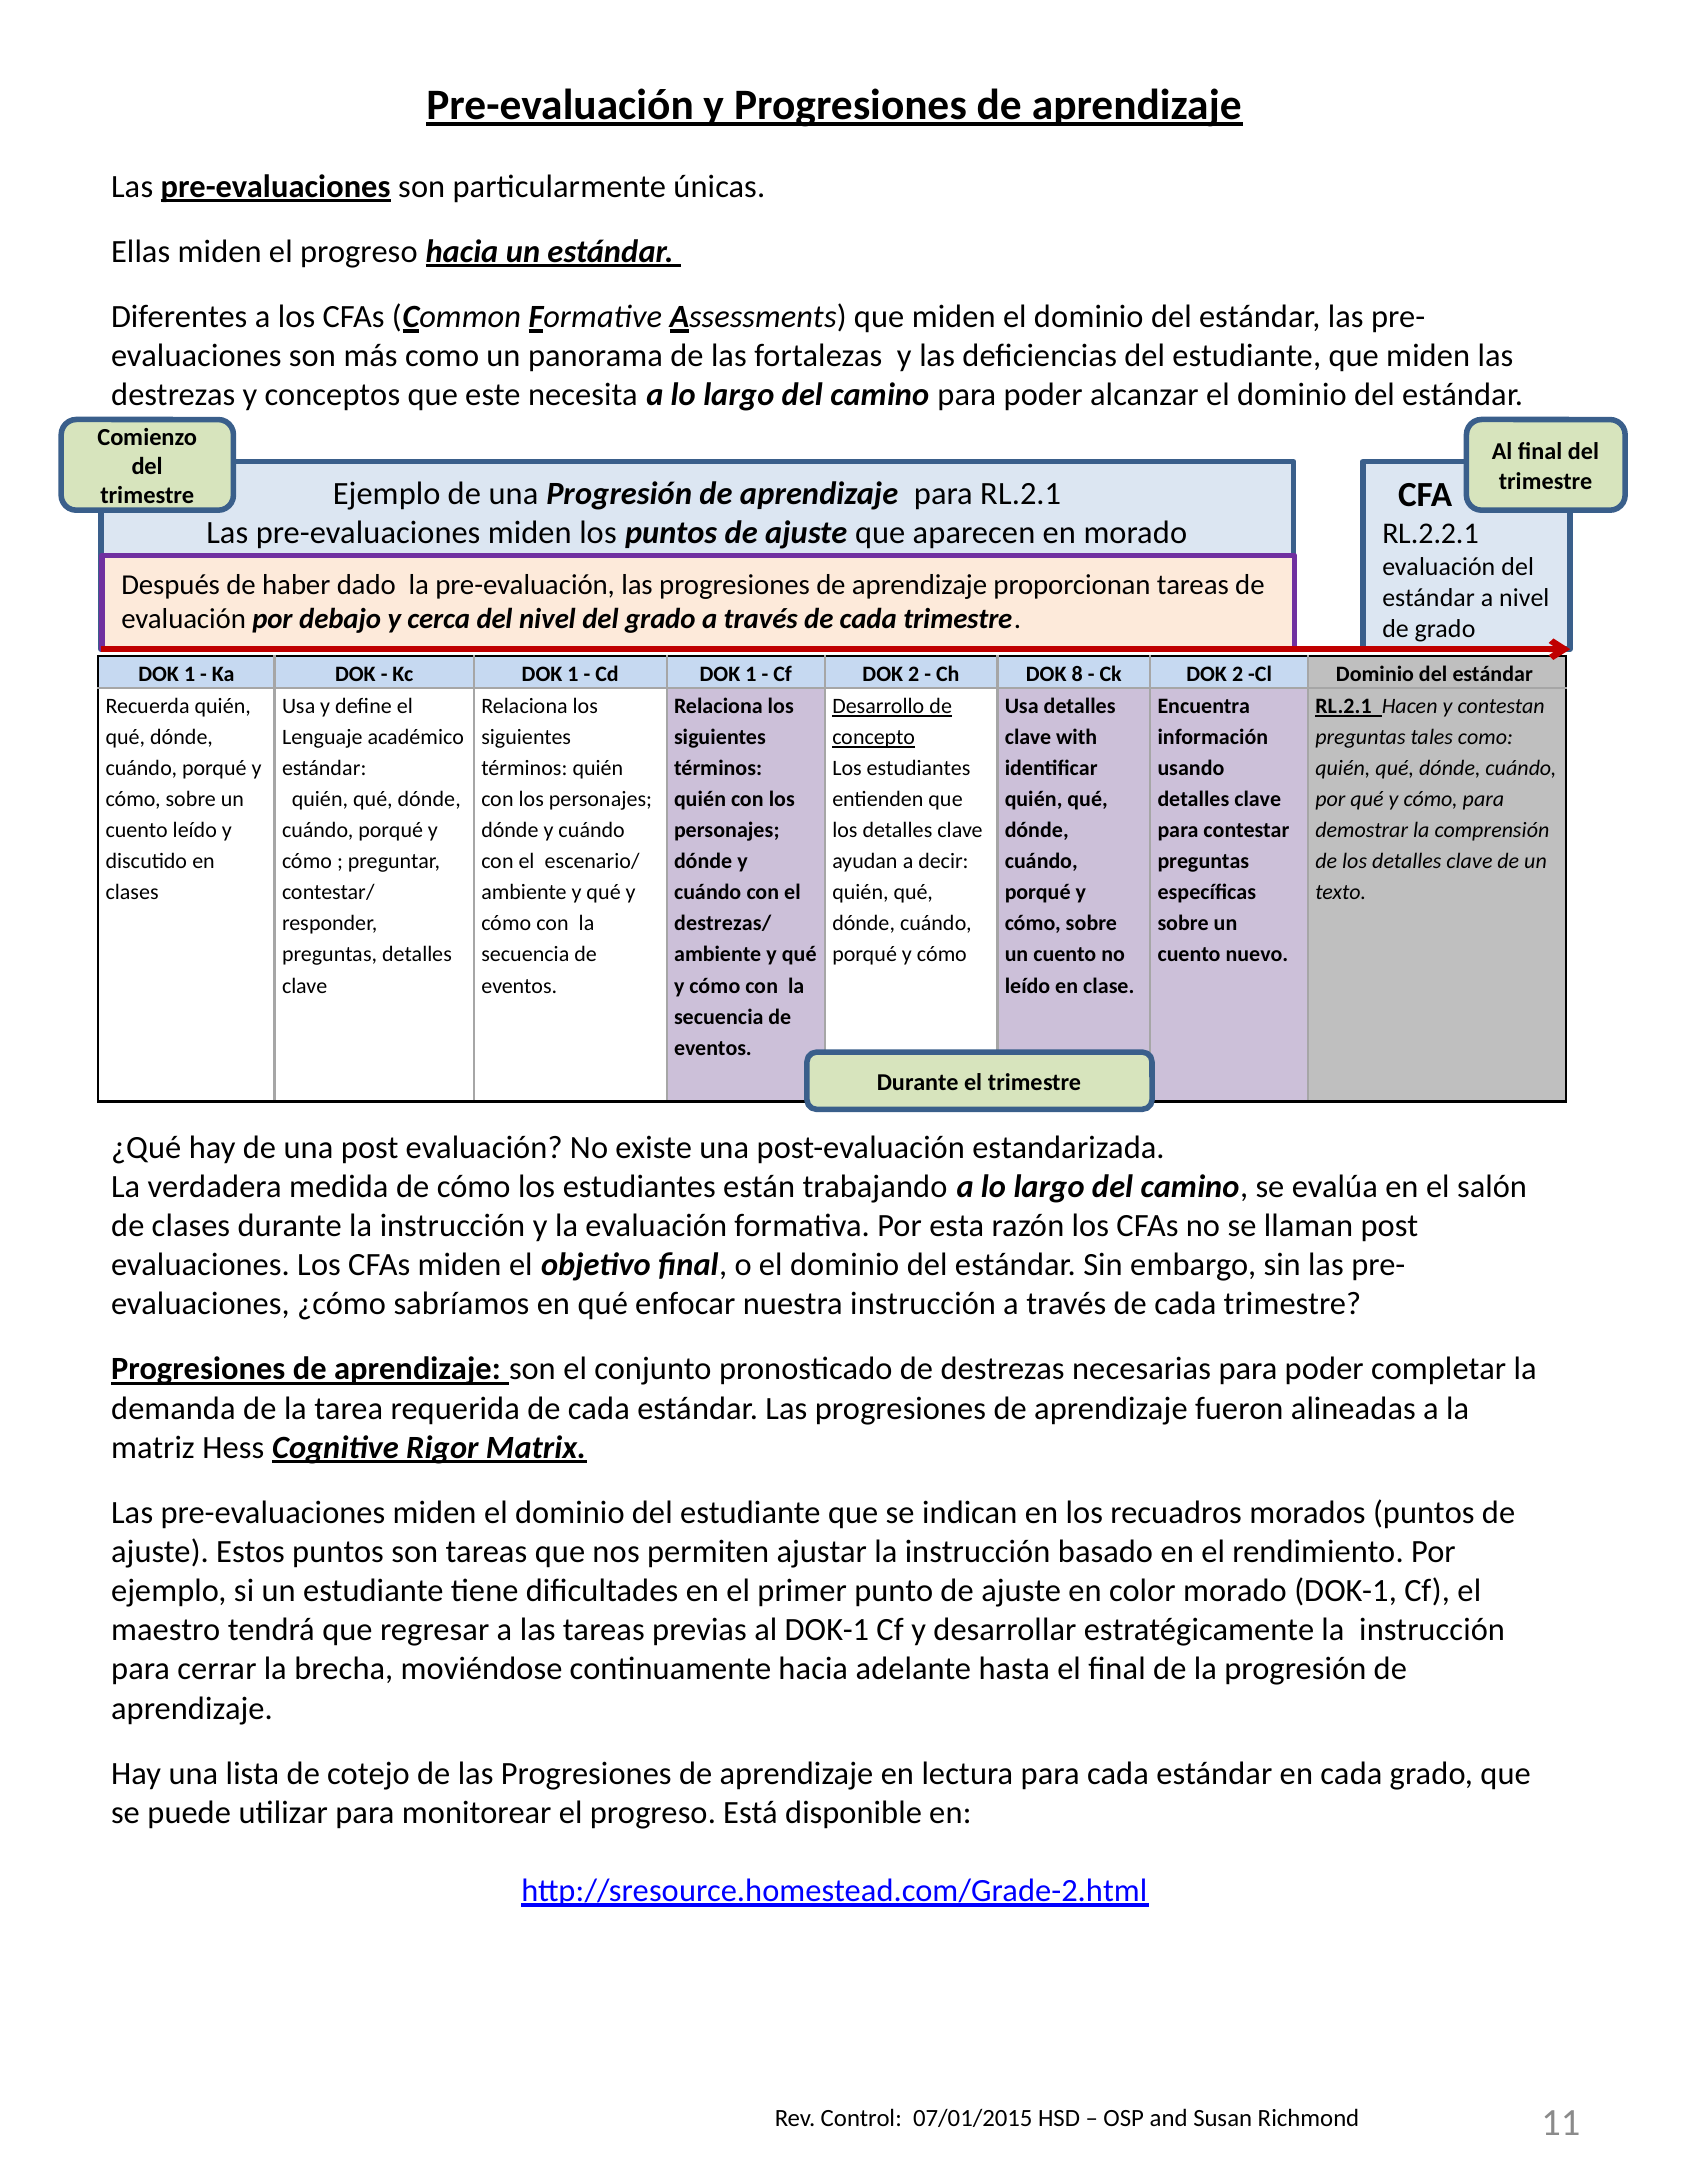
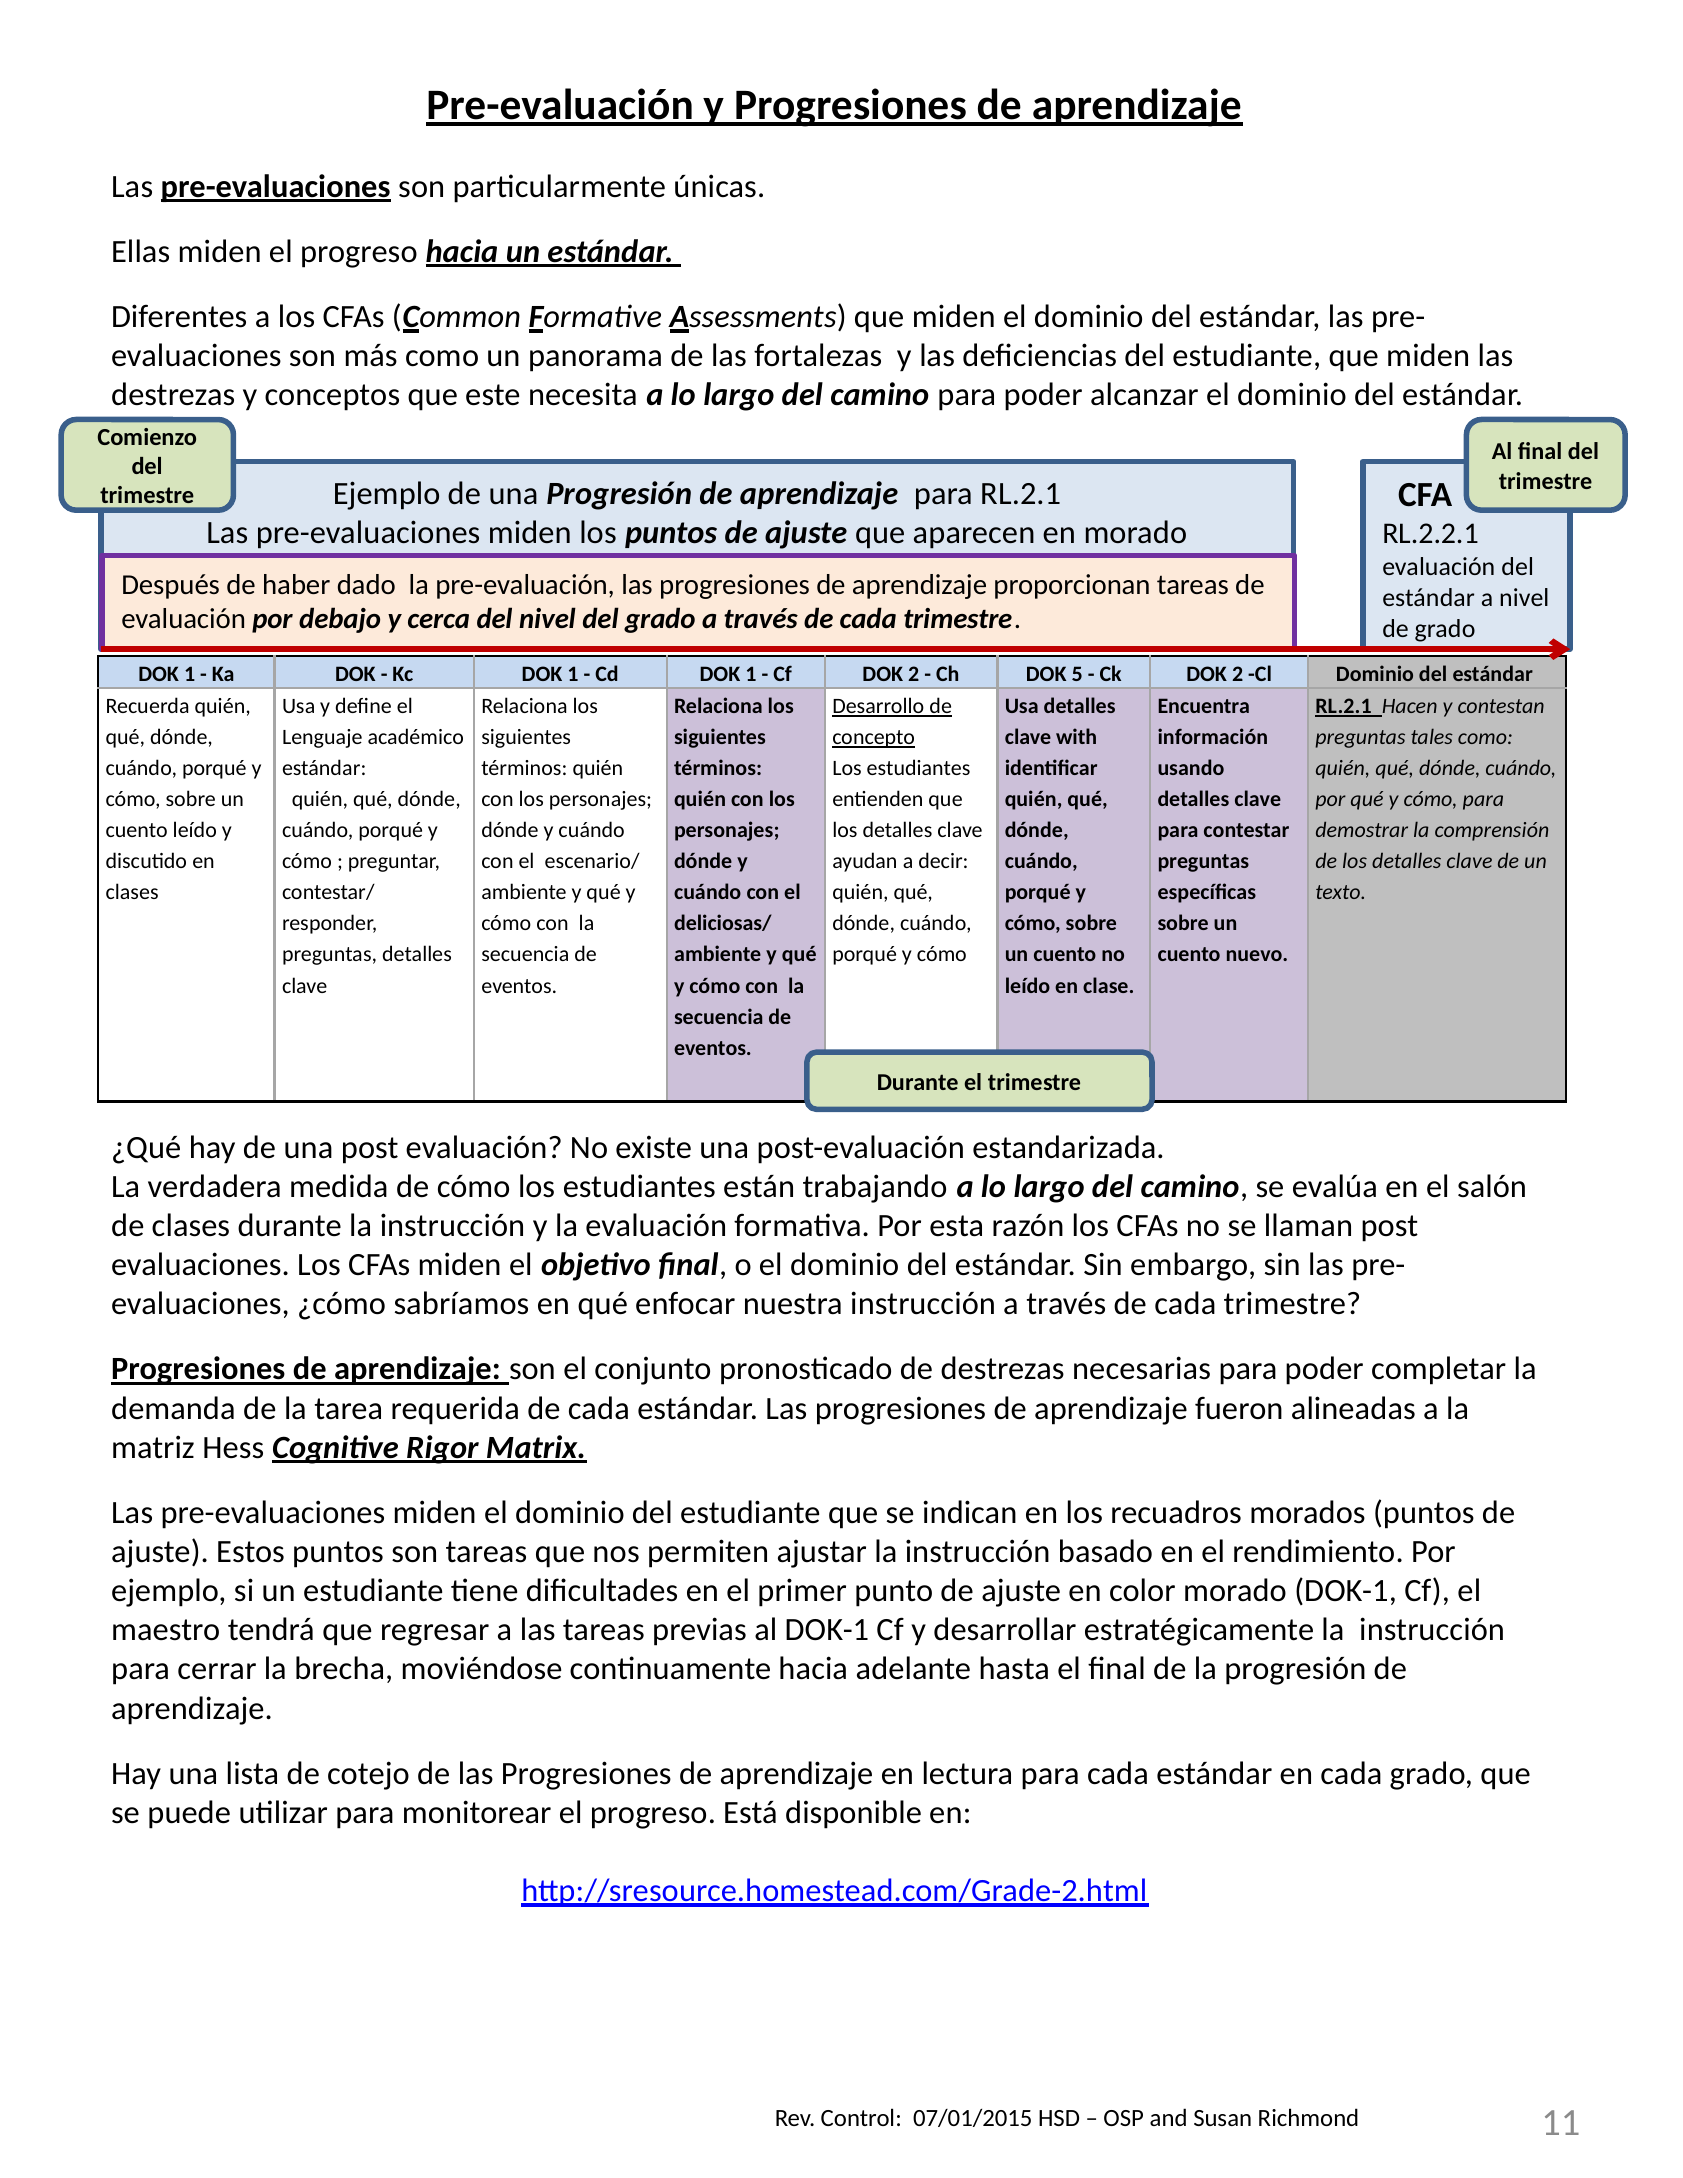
8: 8 -> 5
destrezas/: destrezas/ -> deliciosas/
